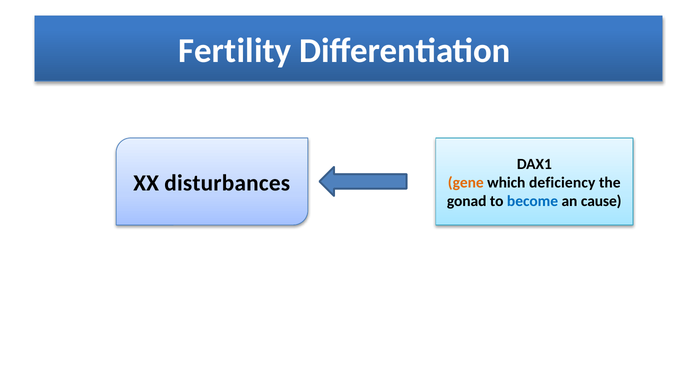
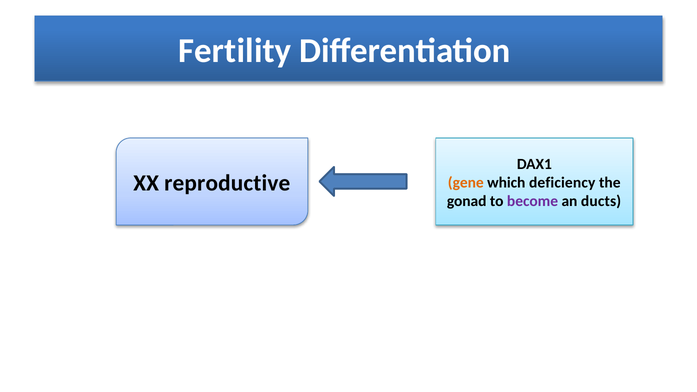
disturbances: disturbances -> reproductive
become colour: blue -> purple
cause: cause -> ducts
